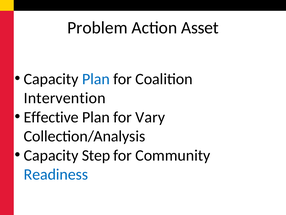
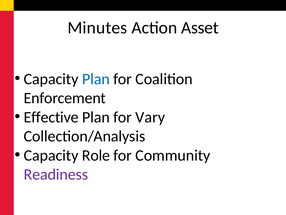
Problem: Problem -> Minutes
Intervention: Intervention -> Enforcement
Step: Step -> Role
Readiness colour: blue -> purple
